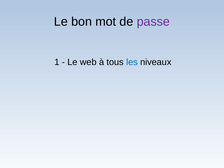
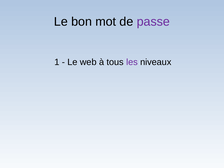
les colour: blue -> purple
